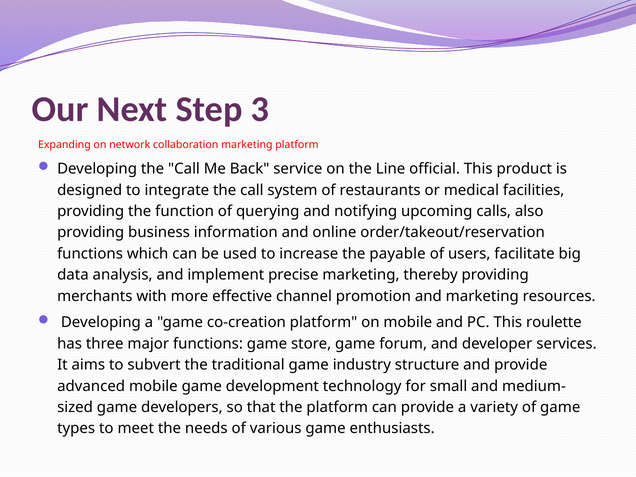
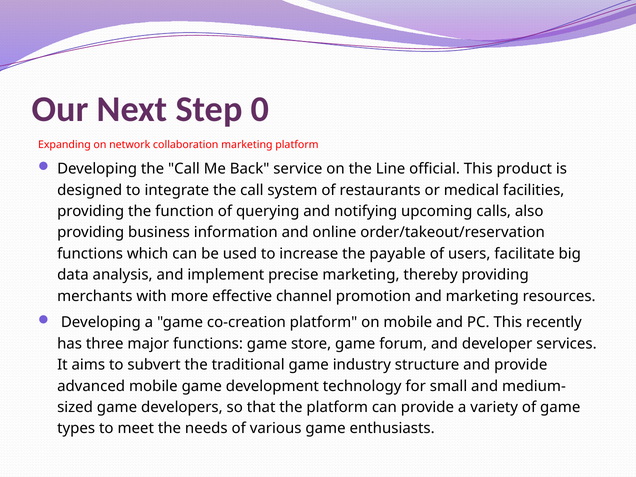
3: 3 -> 0
roulette: roulette -> recently
